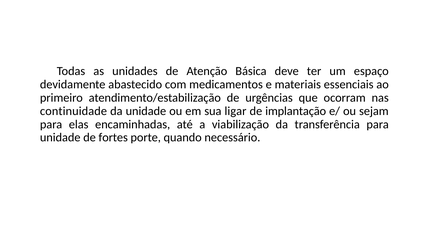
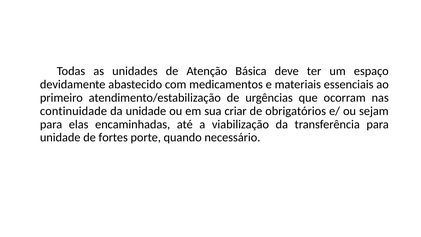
ligar: ligar -> criar
implantação: implantação -> obrigatórios
